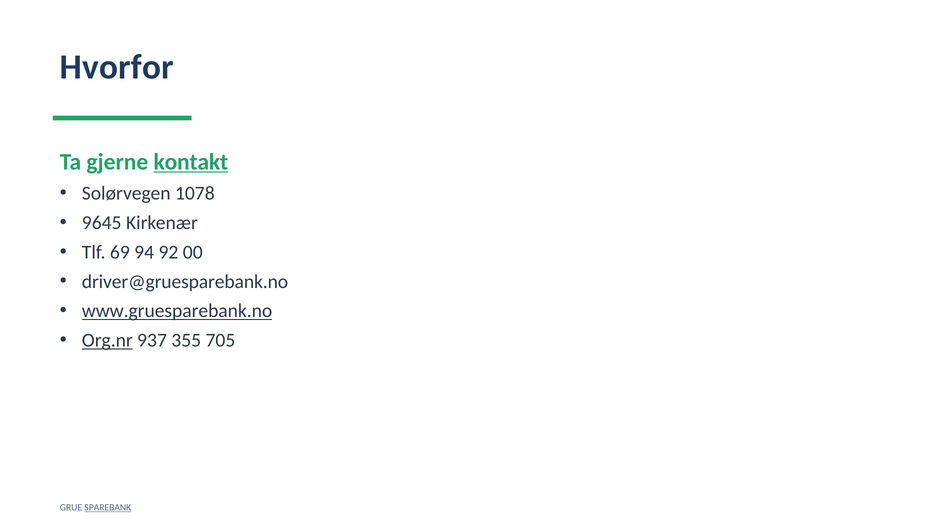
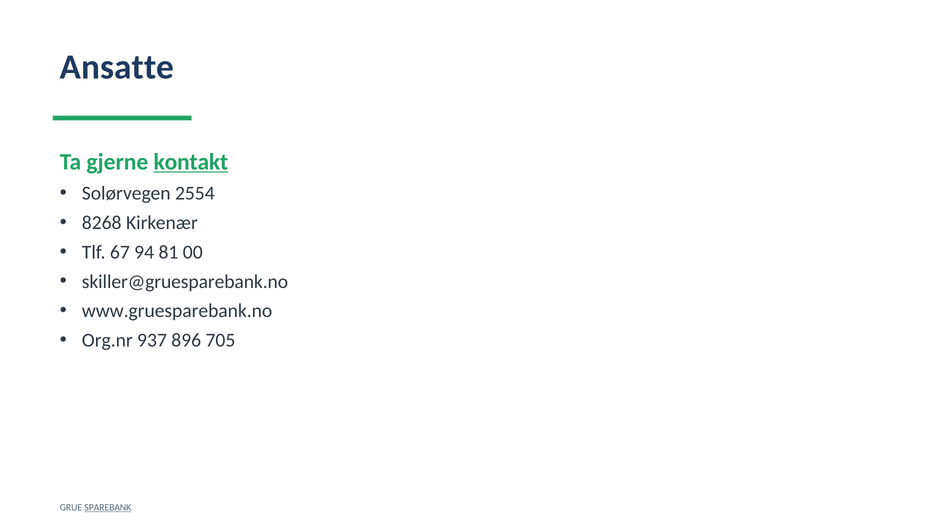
Hvorfor: Hvorfor -> Ansatte
1078: 1078 -> 2554
9645: 9645 -> 8268
69: 69 -> 67
92: 92 -> 81
driver@gruesparebank.no: driver@gruesparebank.no -> skiller@gruesparebank.no
www.gruesparebank.no underline: present -> none
Org.nr underline: present -> none
355: 355 -> 896
